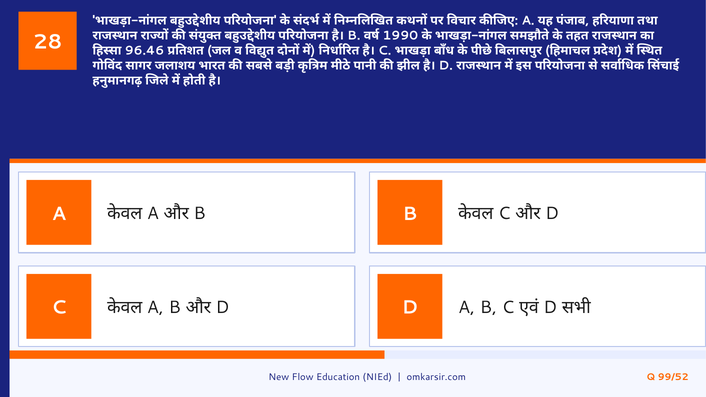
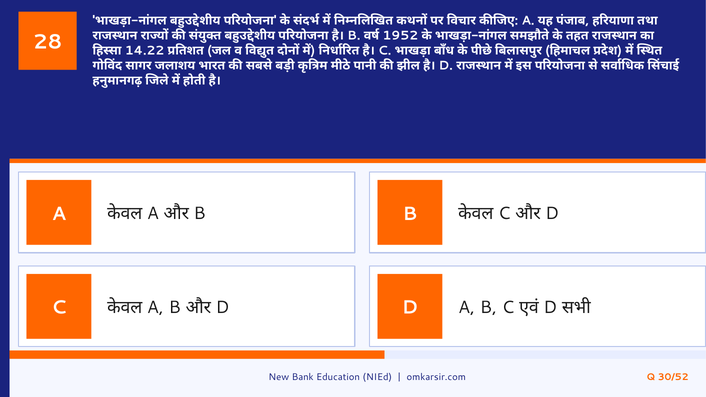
1990: 1990 -> 1952
96.46: 96.46 -> 14.22
Flow: Flow -> Bank
99/52: 99/52 -> 30/52
